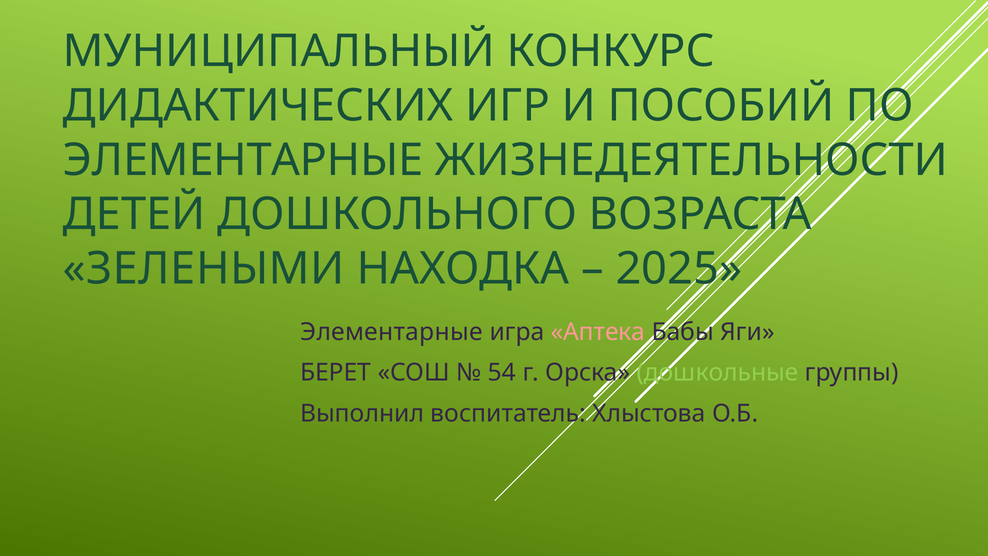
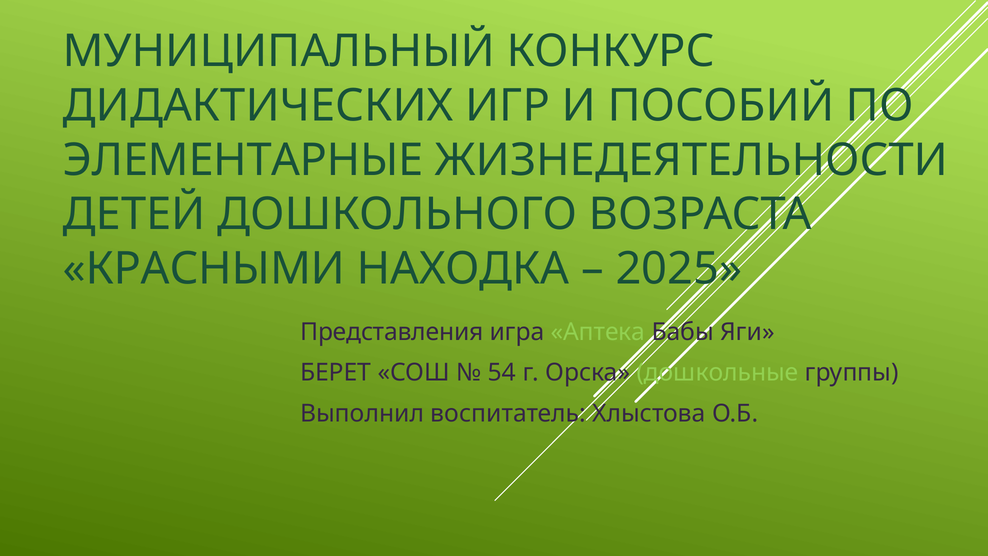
ЗЕЛЕНЫМИ: ЗЕЛЕНЫМИ -> КРАСНЫМИ
Элементарные at (392, 332): Элементарные -> Представления
Аптека colour: pink -> light green
